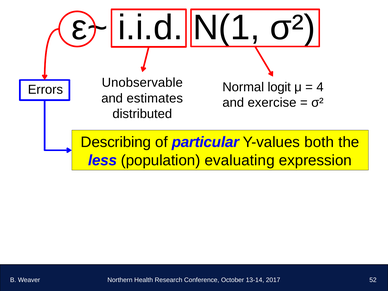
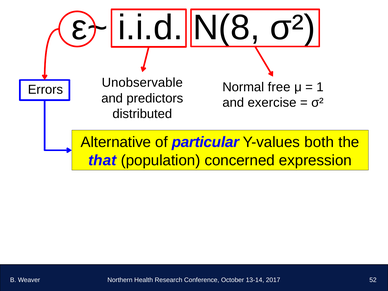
N(1: N(1 -> N(8
logit: logit -> free
4: 4 -> 1
estimates: estimates -> predictors
Describing: Describing -> Alternative
less: less -> that
evaluating: evaluating -> concerned
